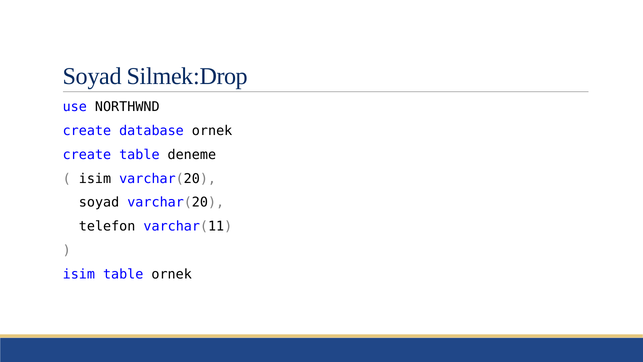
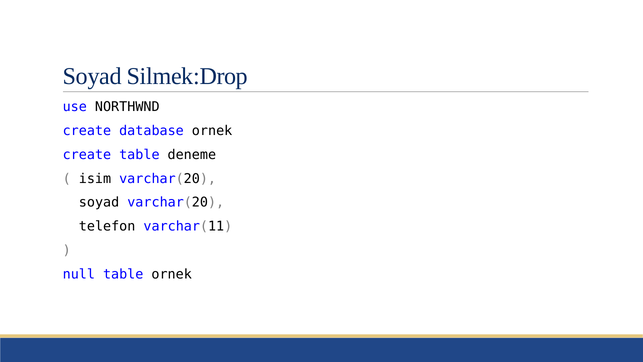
isim at (79, 274): isim -> null
